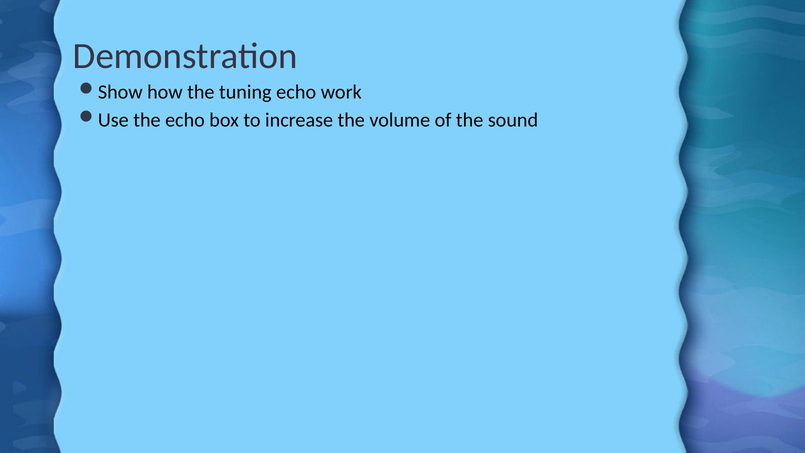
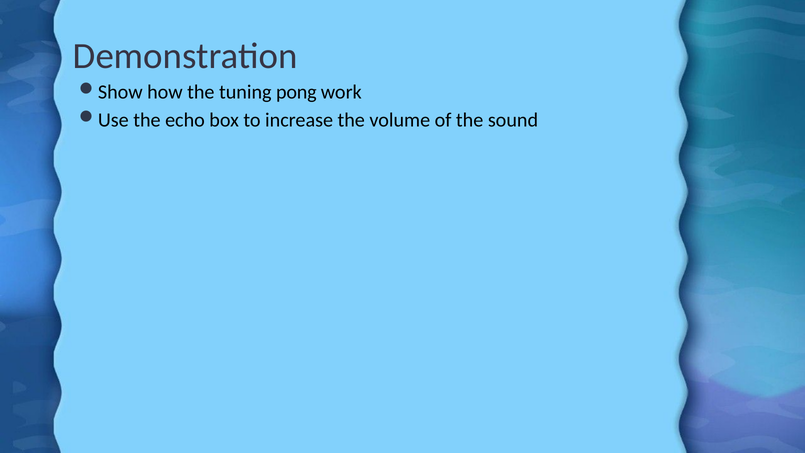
tuning echo: echo -> pong
